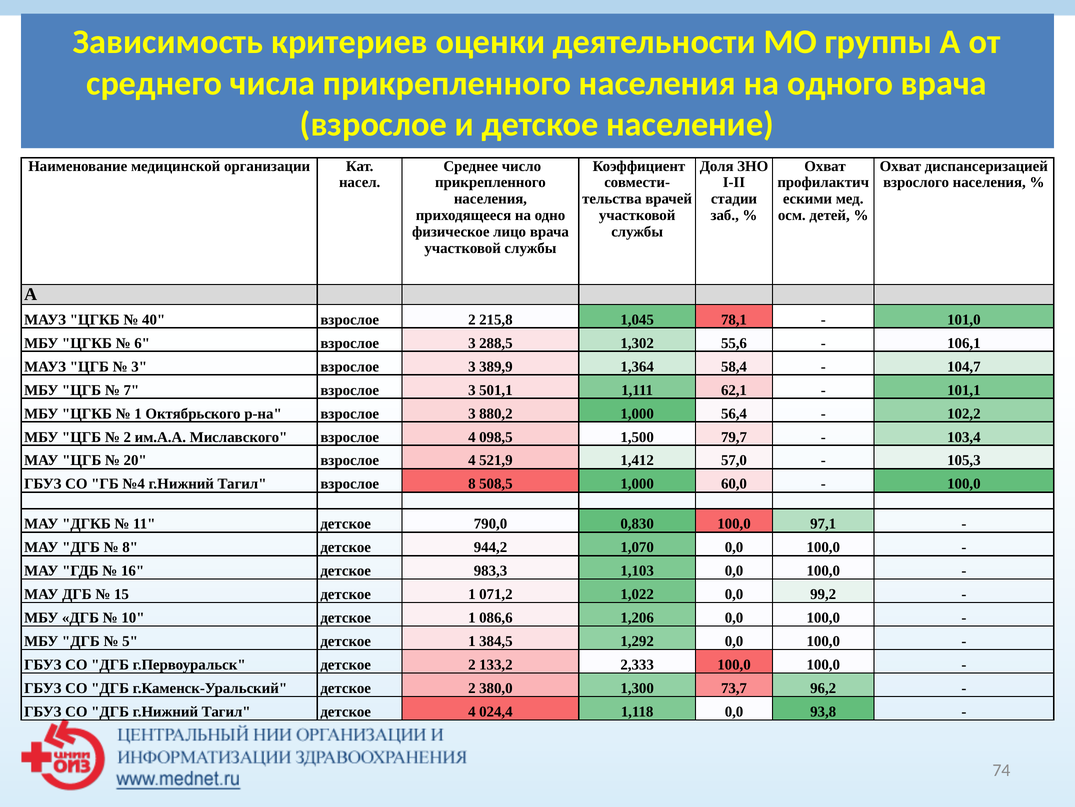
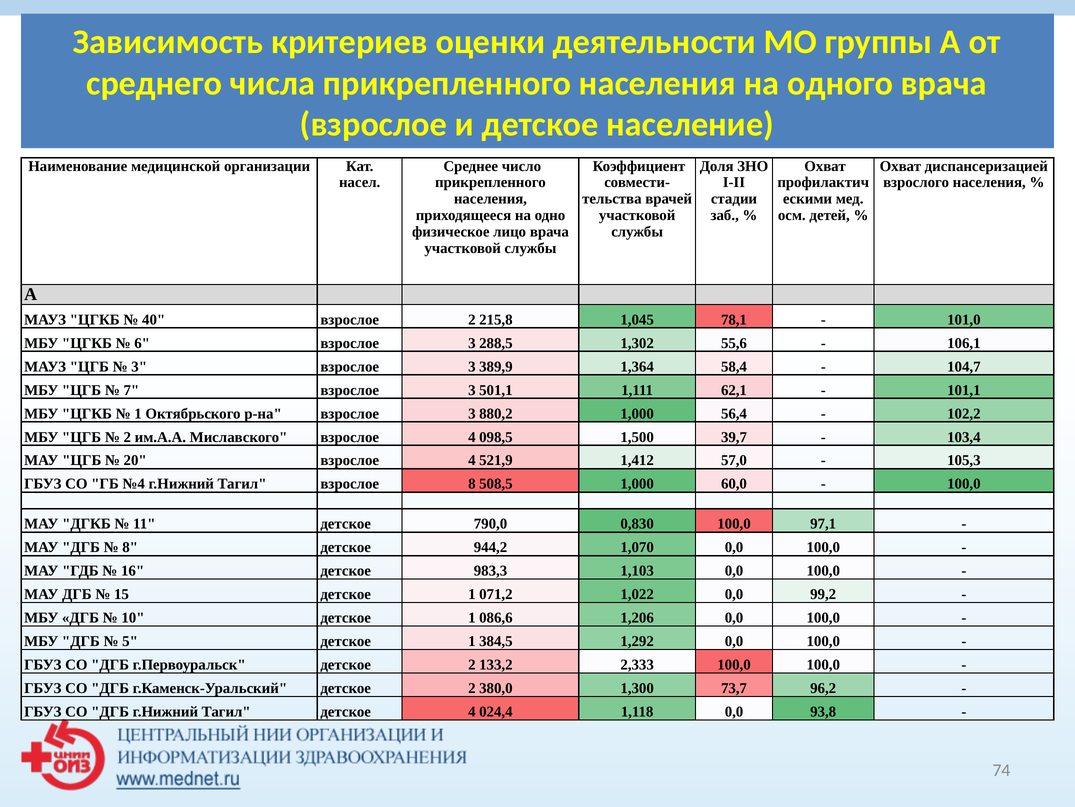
79,7: 79,7 -> 39,7
